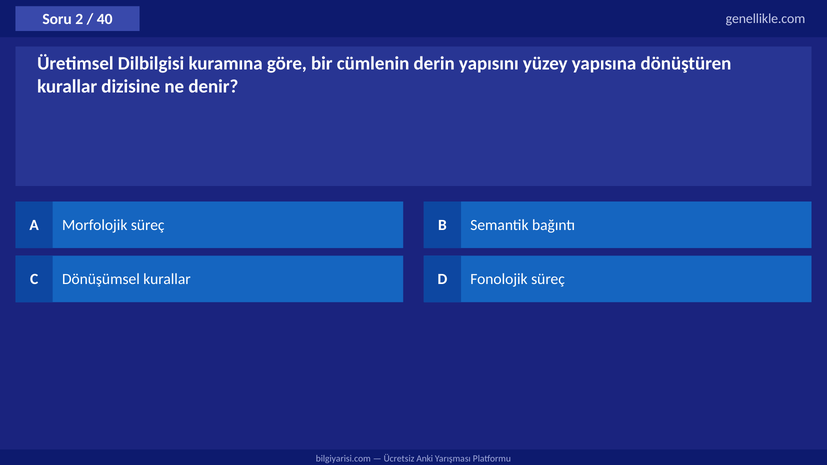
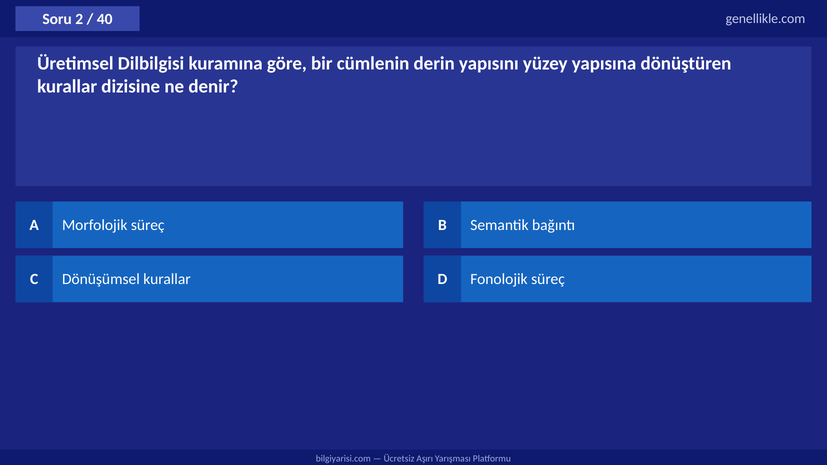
Anki: Anki -> Aşırı
